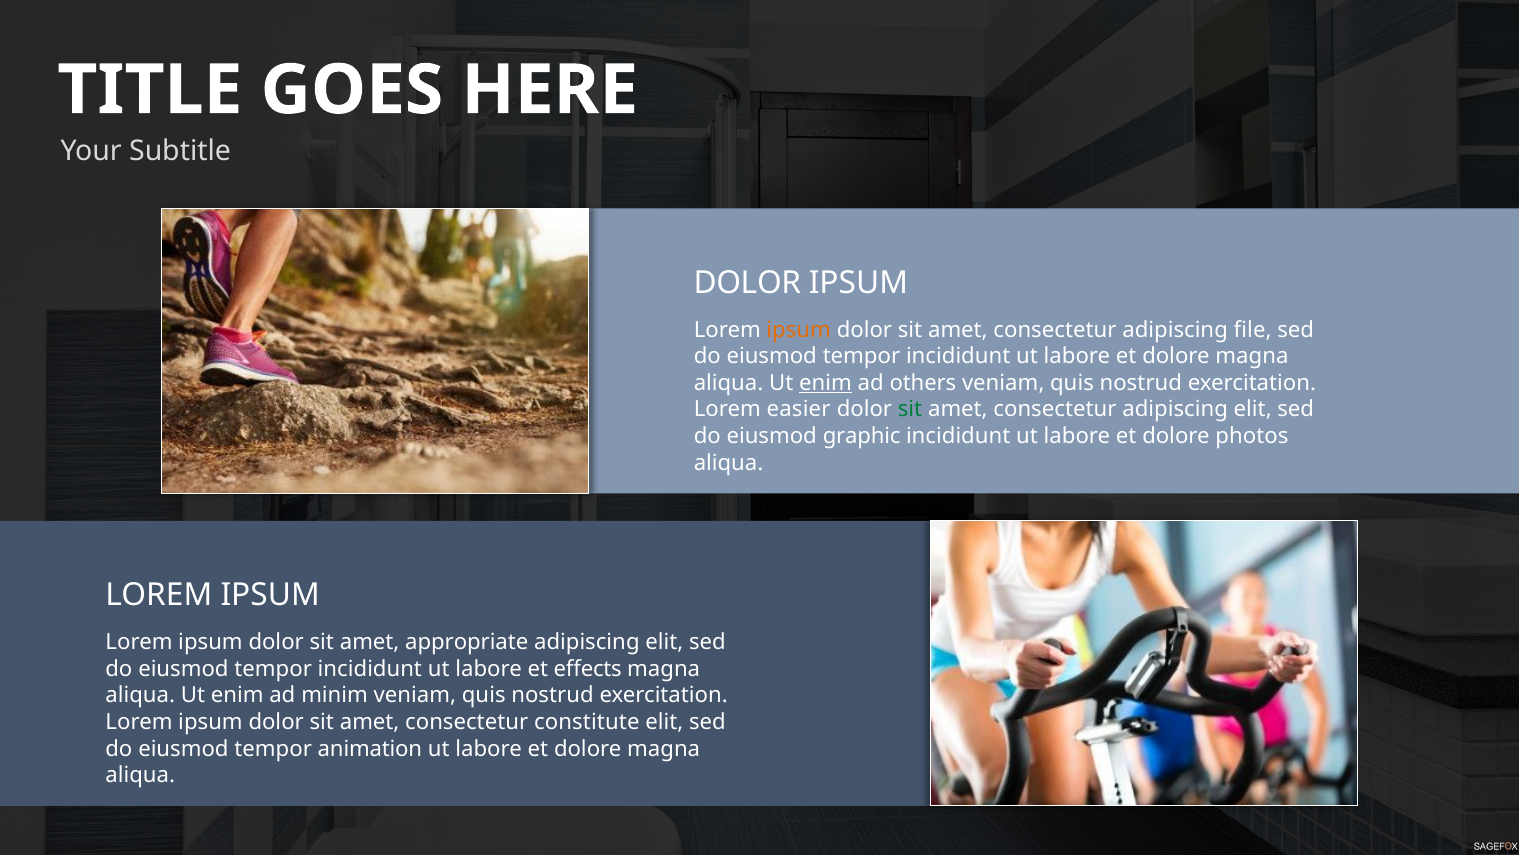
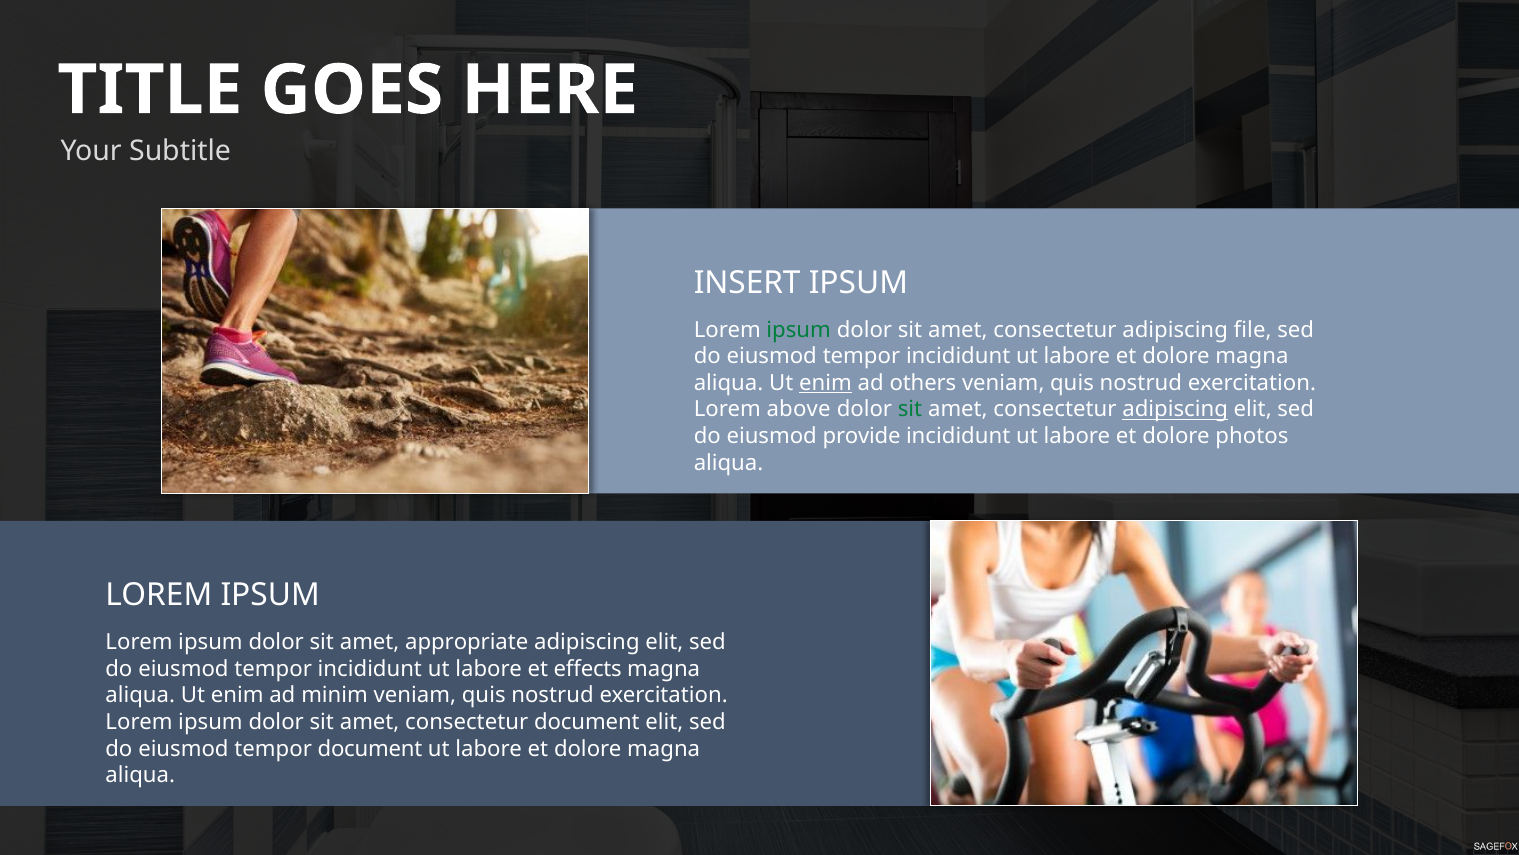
DOLOR at (747, 283): DOLOR -> INSERT
ipsum at (799, 330) colour: orange -> green
easier: easier -> above
adipiscing at (1175, 409) underline: none -> present
graphic: graphic -> provide
consectetur constitute: constitute -> document
tempor animation: animation -> document
